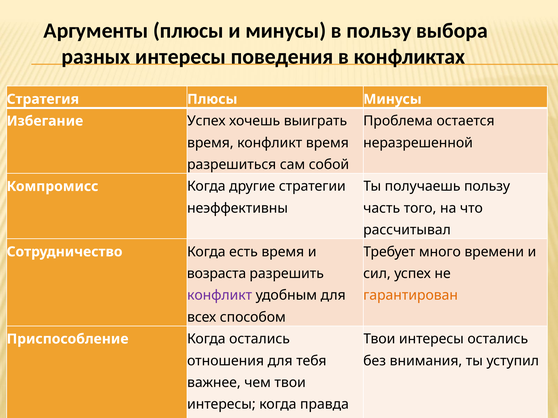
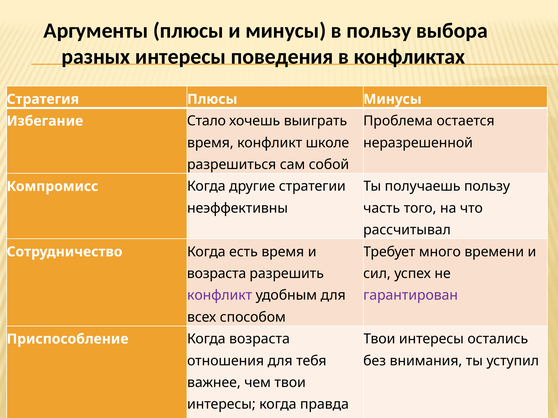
Избегание Успех: Успех -> Стало
конфликт время: время -> школе
гарантирован colour: orange -> purple
Когда остались: остались -> возраста
